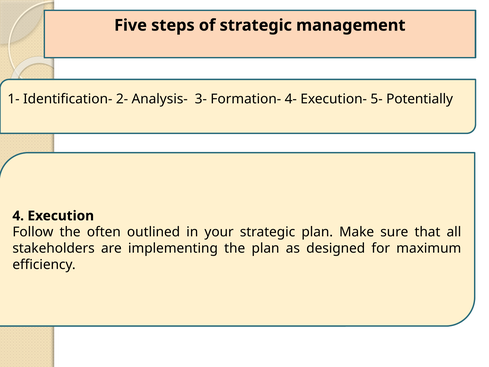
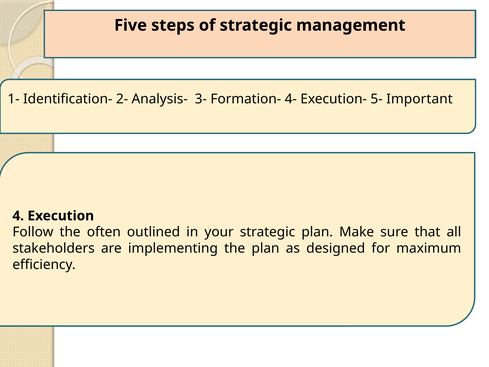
Potentially: Potentially -> Important
